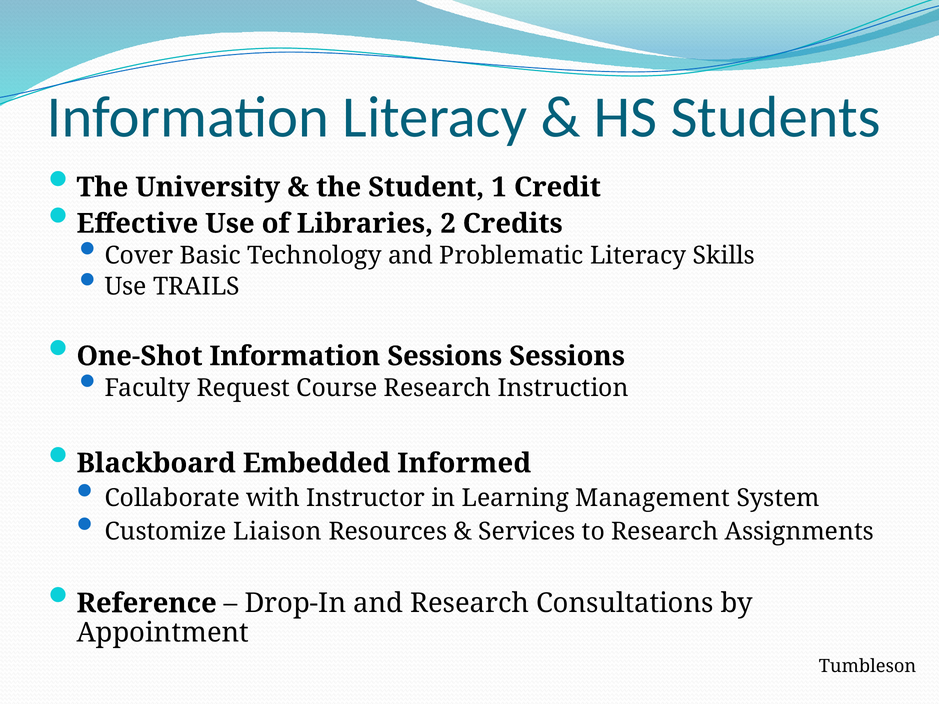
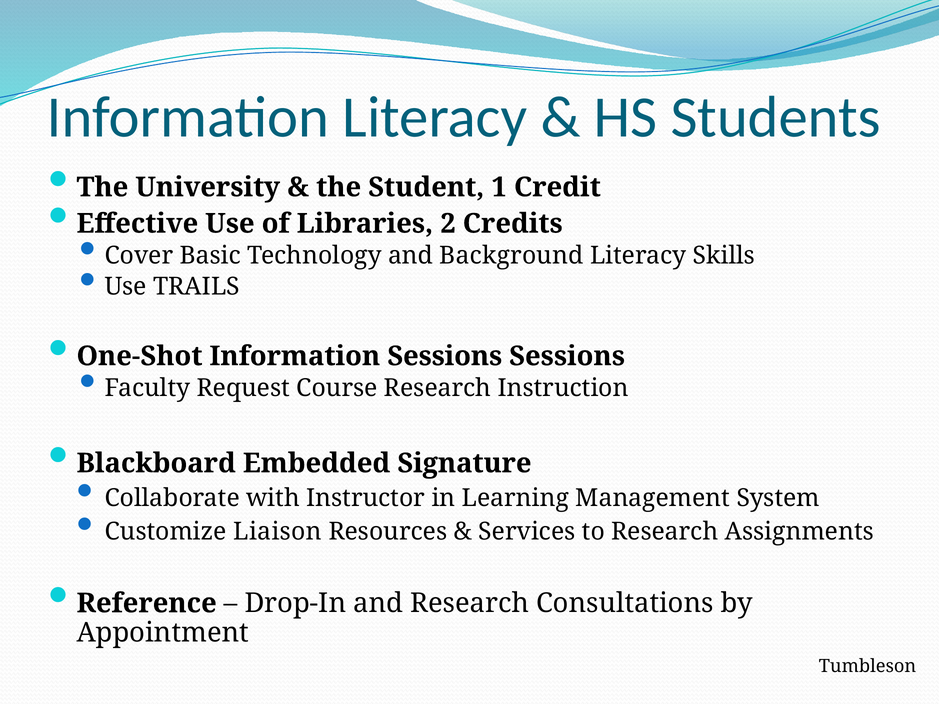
Problematic: Problematic -> Background
Informed: Informed -> Signature
